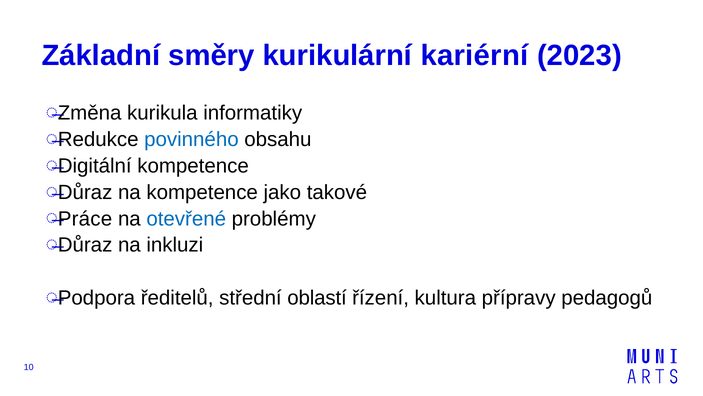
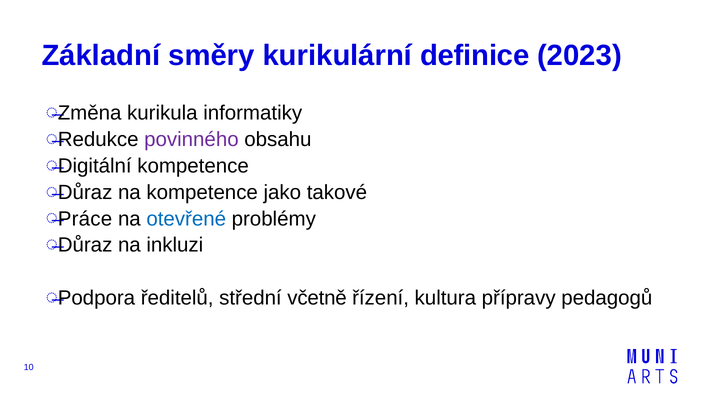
kariérní: kariérní -> definice
povinného colour: blue -> purple
oblastí: oblastí -> včetně
